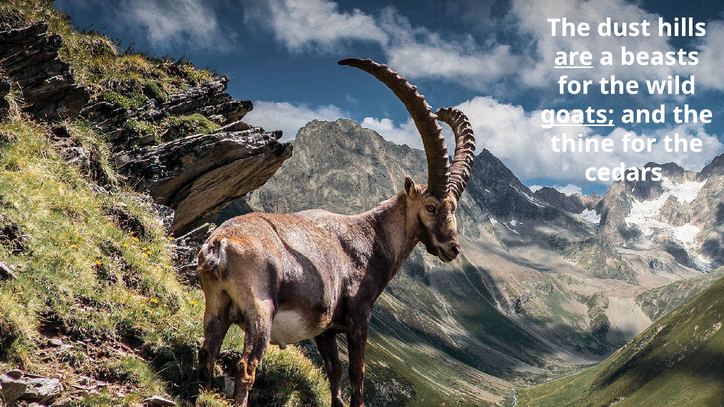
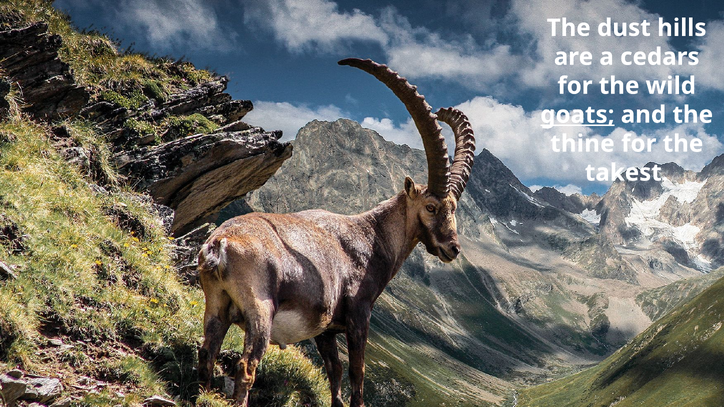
are underline: present -> none
beasts: beasts -> cedars
cedars: cedars -> takest
